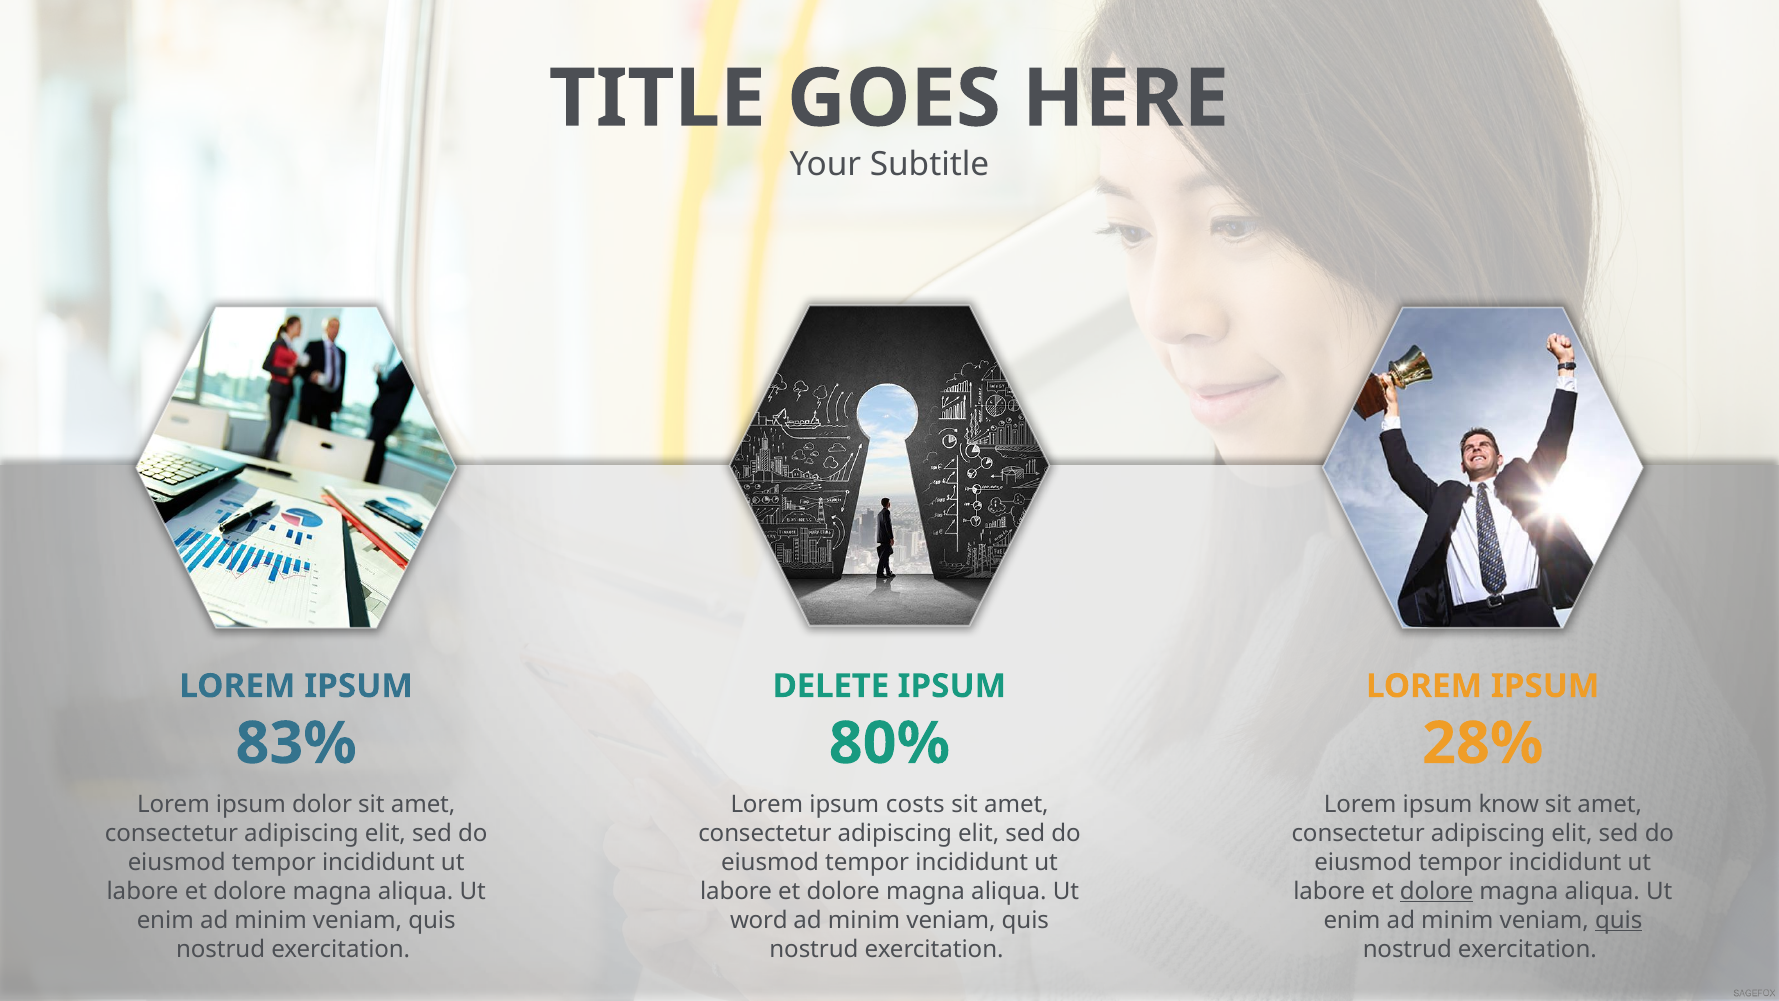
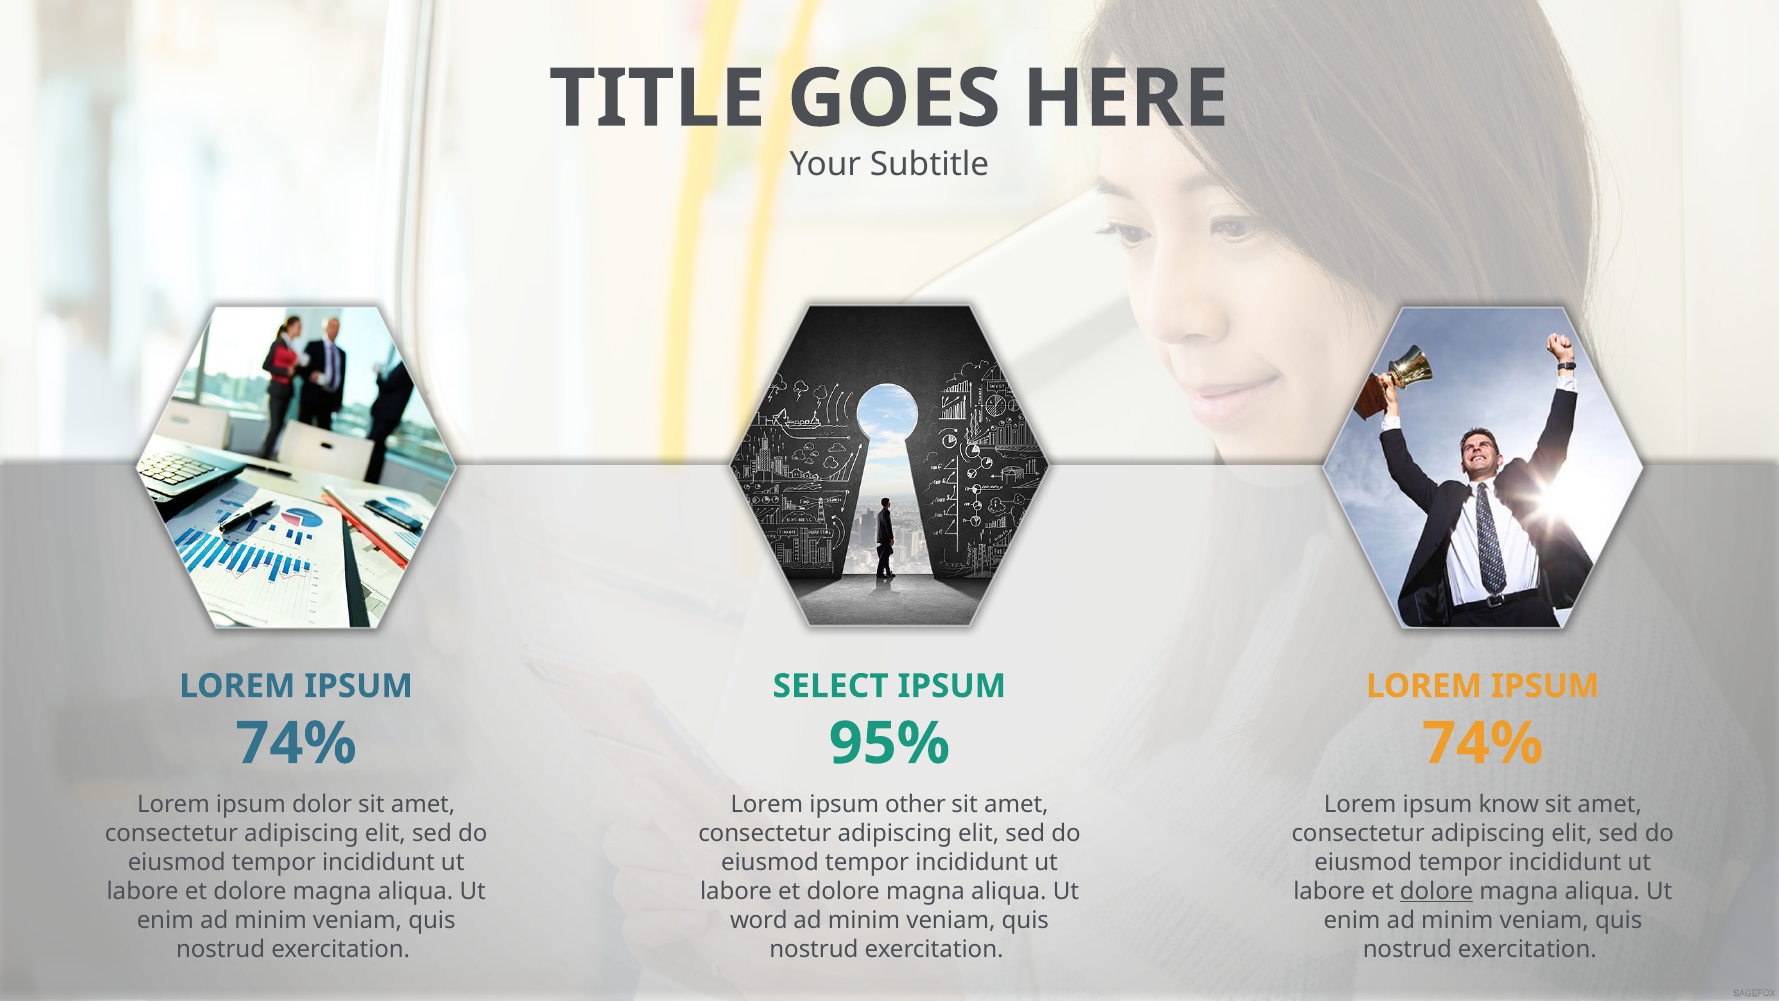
DELETE: DELETE -> SELECT
83% at (296, 743): 83% -> 74%
80%: 80% -> 95%
28% at (1483, 743): 28% -> 74%
costs: costs -> other
quis at (1619, 920) underline: present -> none
